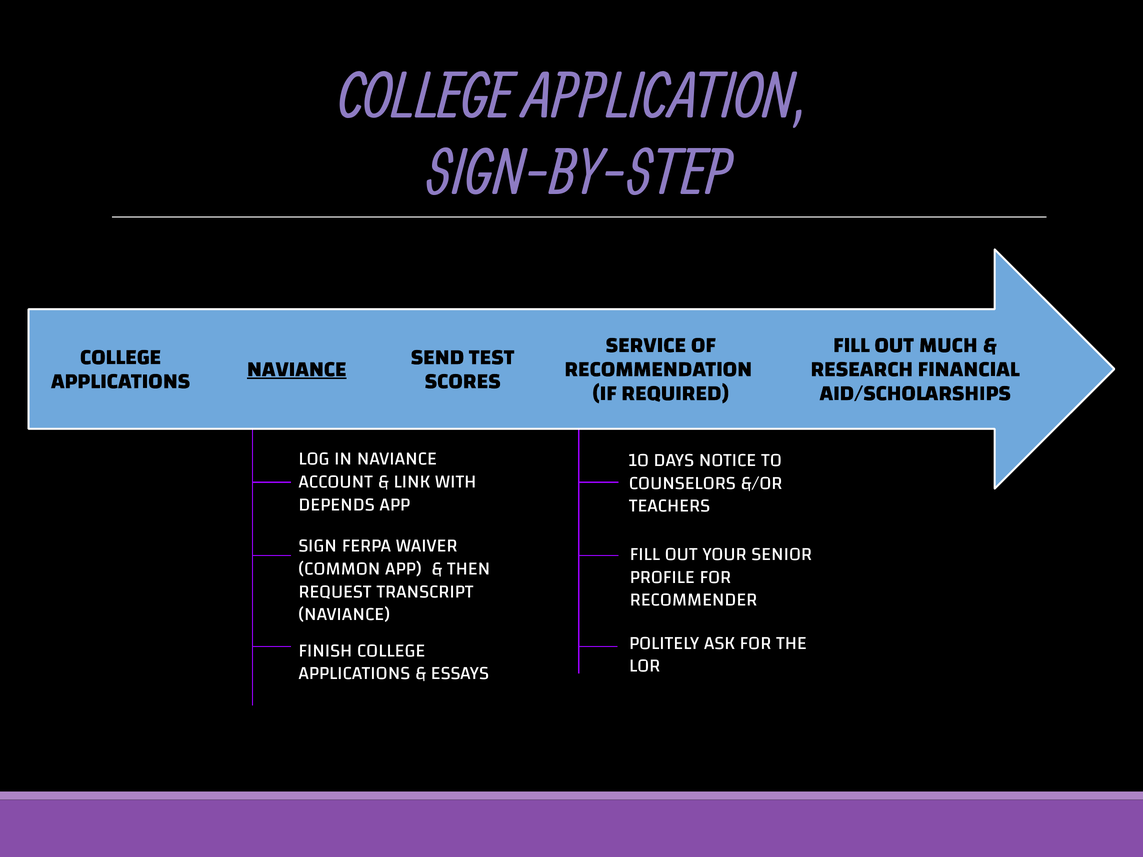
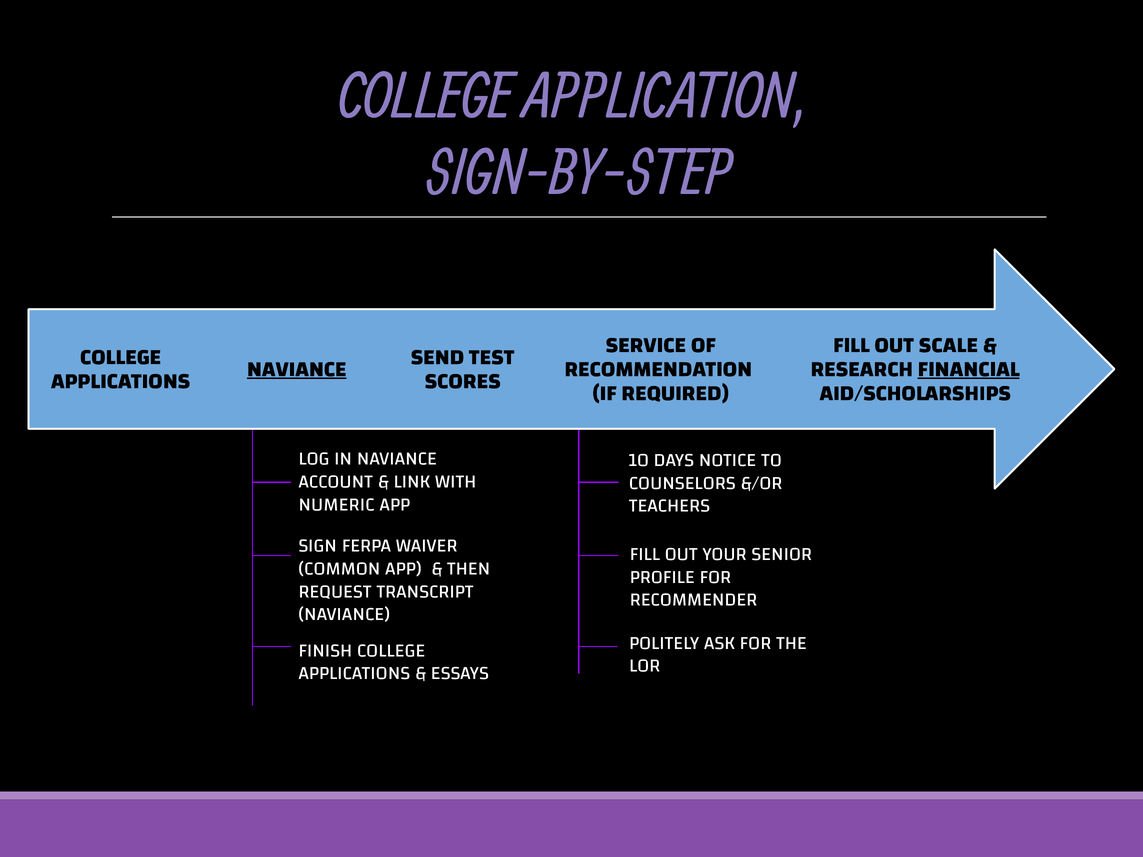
MUCH: MUCH -> SCALE
FINANCIAL underline: none -> present
DEPENDS: DEPENDS -> NUMERIC
